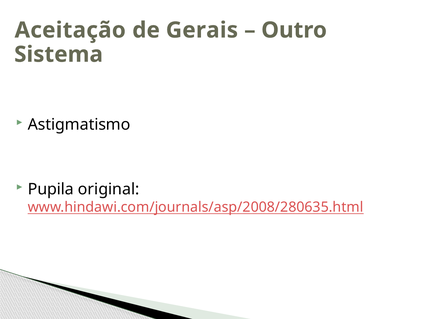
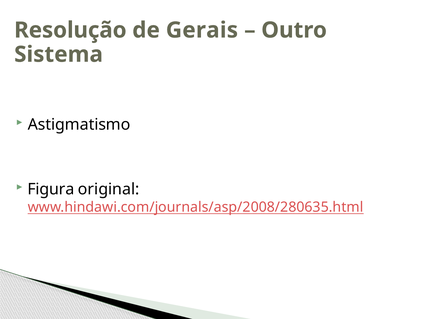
Aceitação: Aceitação -> Resolução
Pupila: Pupila -> Figura
